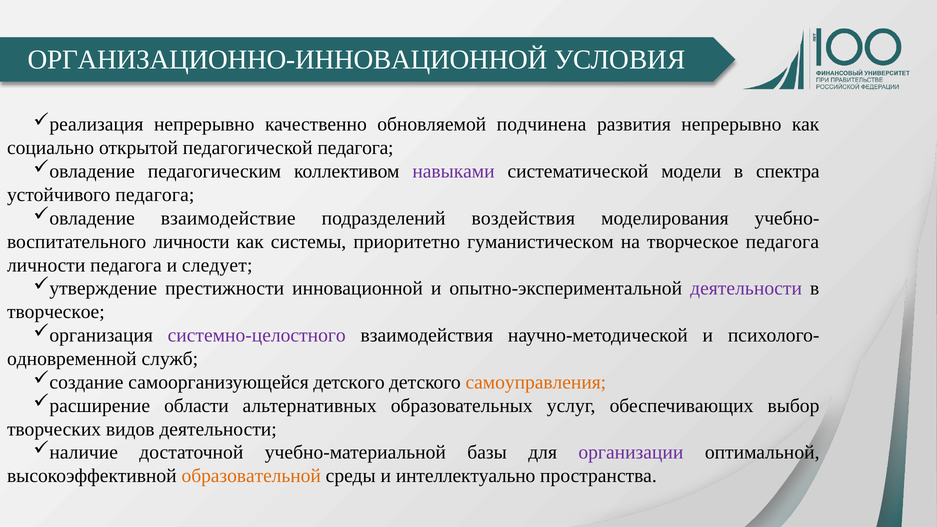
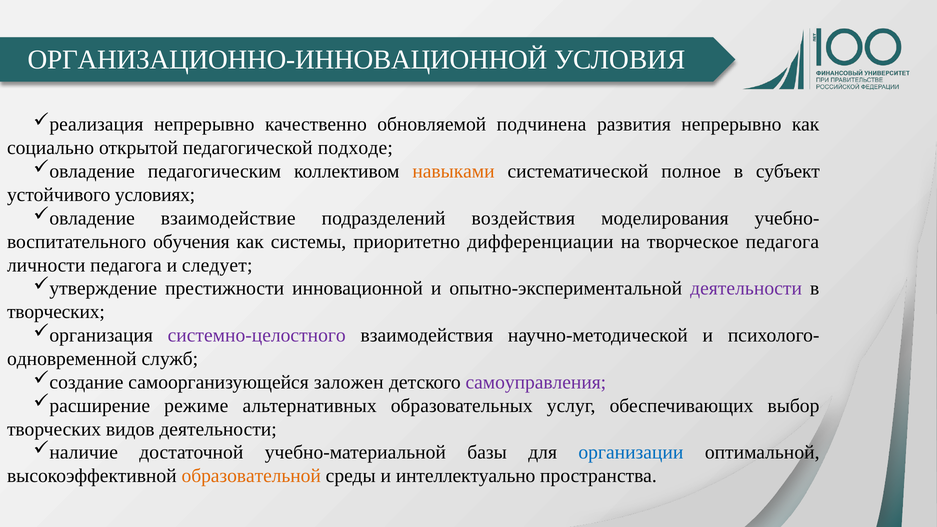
педагогической педагога: педагога -> подходе
навыками colour: purple -> orange
модели: модели -> полное
спектра: спектра -> субъект
устойчивого педагога: педагога -> условиях
воспитательного личности: личности -> обучения
гуманистическом: гуманистическом -> дифференциации
творческое at (56, 312): творческое -> творческих
самоорганизующейся детского: детского -> заложен
самоуправления colour: orange -> purple
области: области -> режиме
организации colour: purple -> blue
